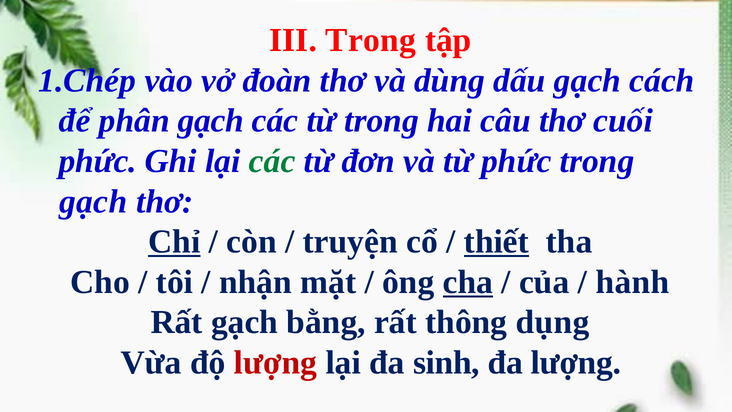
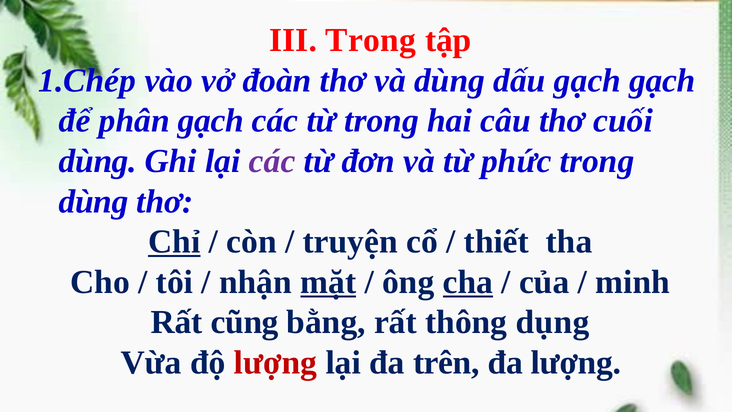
gạch cách: cách -> gạch
phức at (98, 161): phức -> dùng
các at (272, 161) colour: green -> purple
gạch at (93, 201): gạch -> dùng
thiết underline: present -> none
mặt underline: none -> present
hành: hành -> minh
Rất gạch: gạch -> cũng
sinh: sinh -> trên
